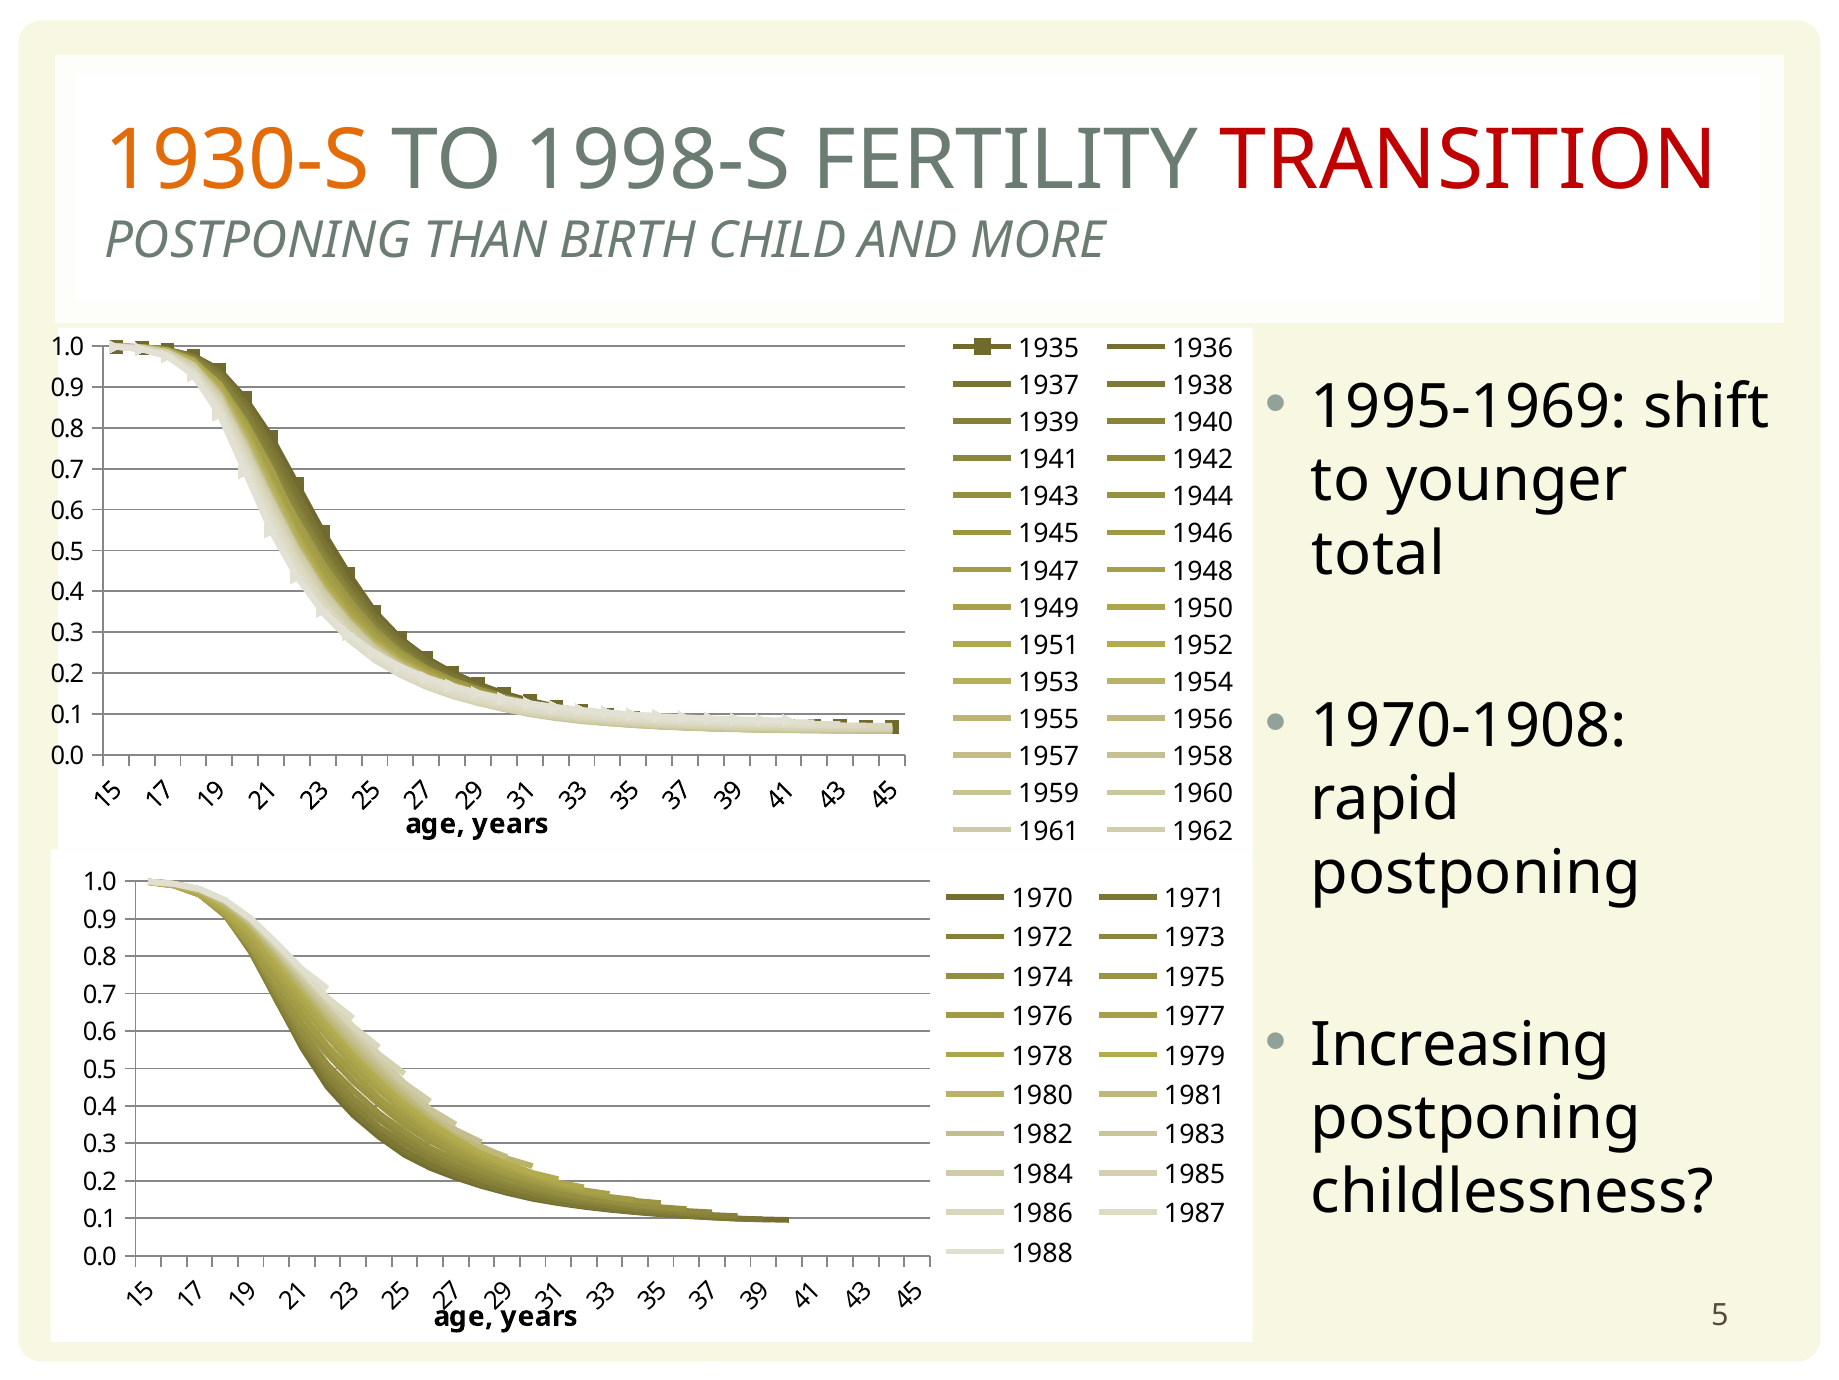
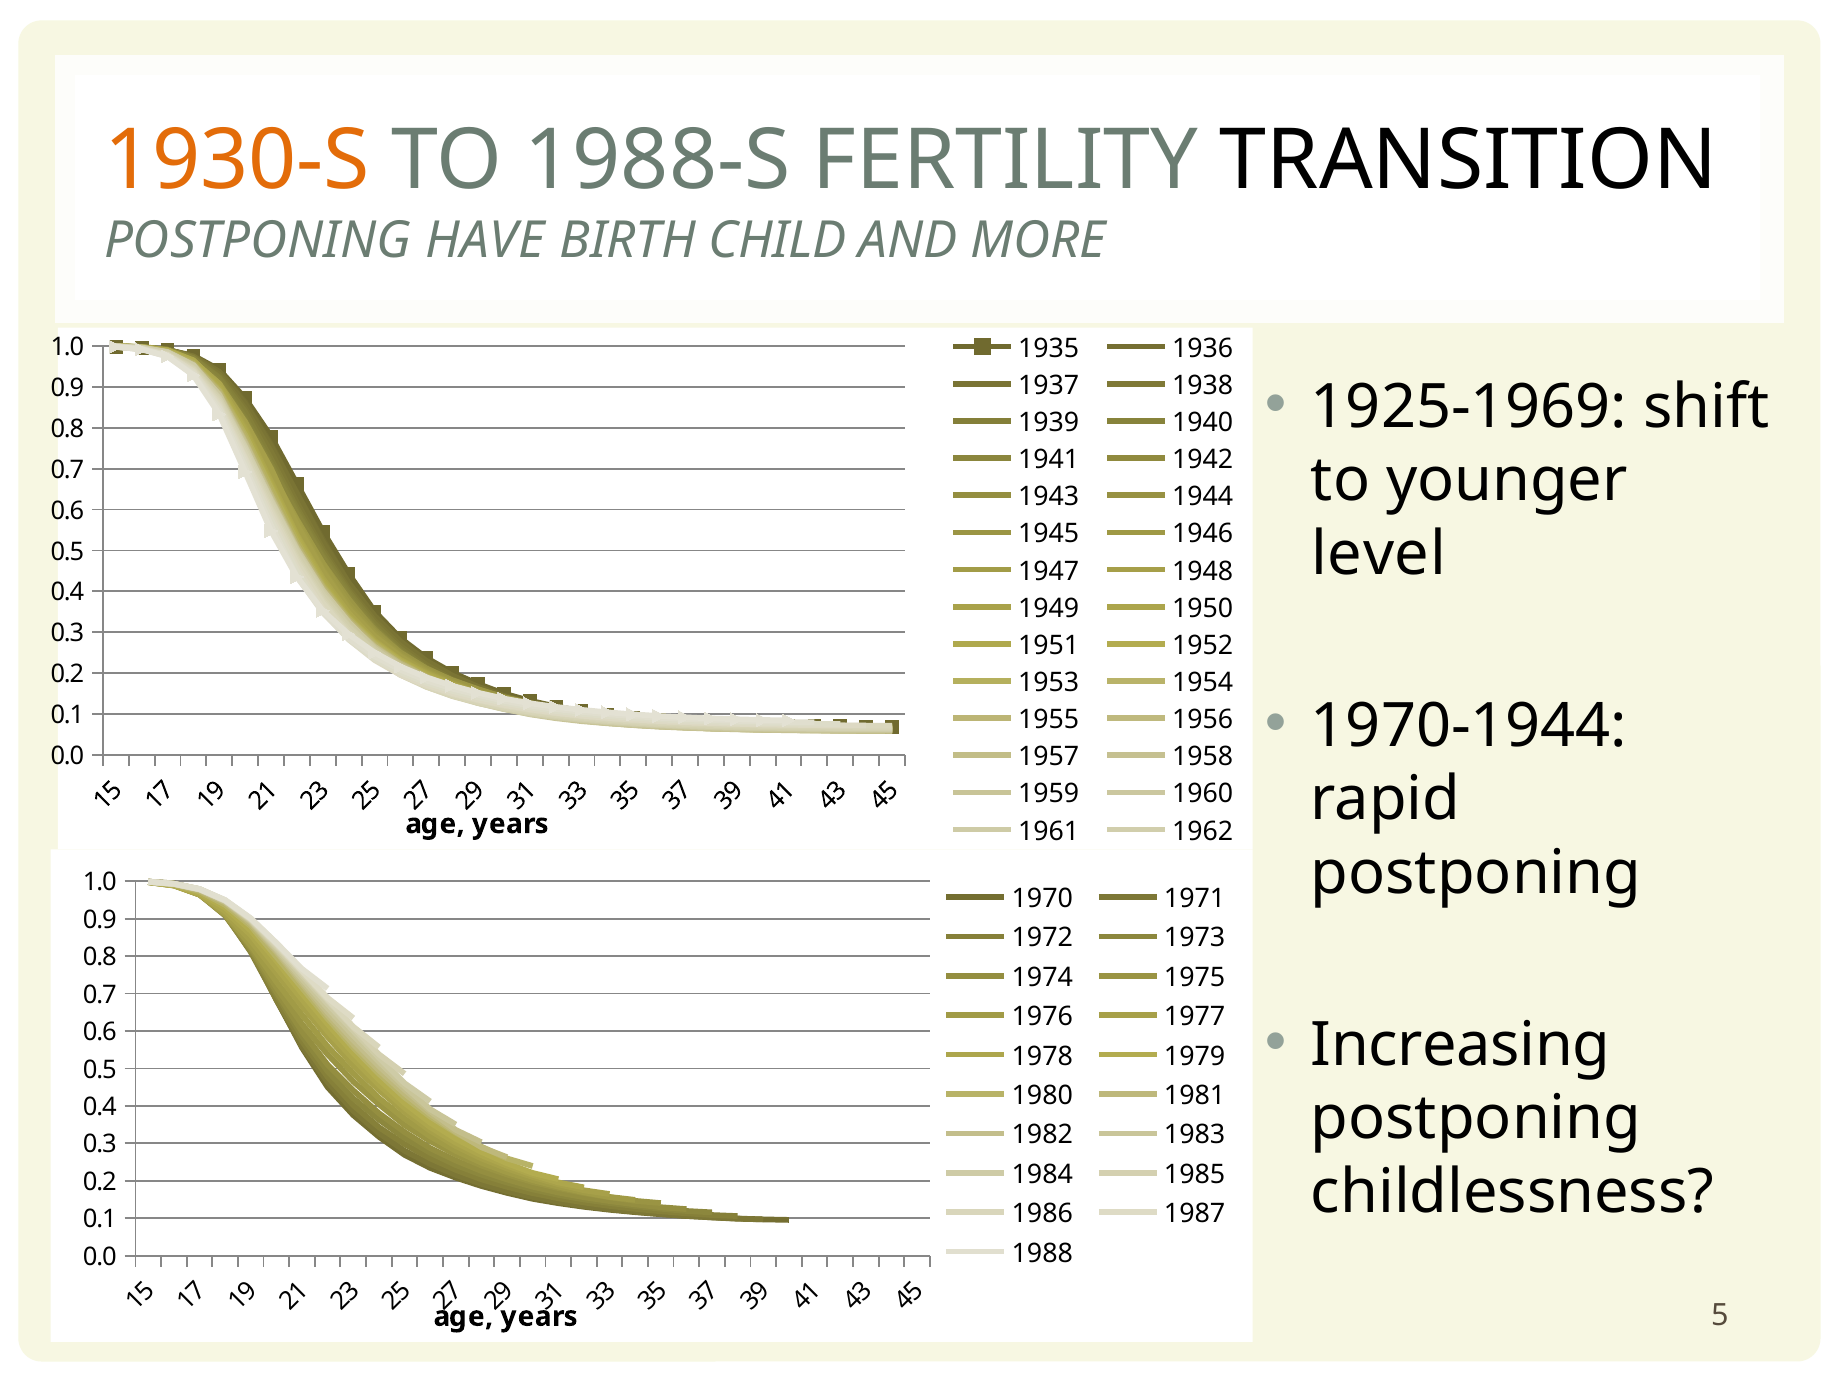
1998-S: 1998-S -> 1988-S
TRANSITION colour: red -> black
THAN: THAN -> HAVE
1995-1969: 1995-1969 -> 1925-1969
total: total -> level
1970-1908: 1970-1908 -> 1970-1944
